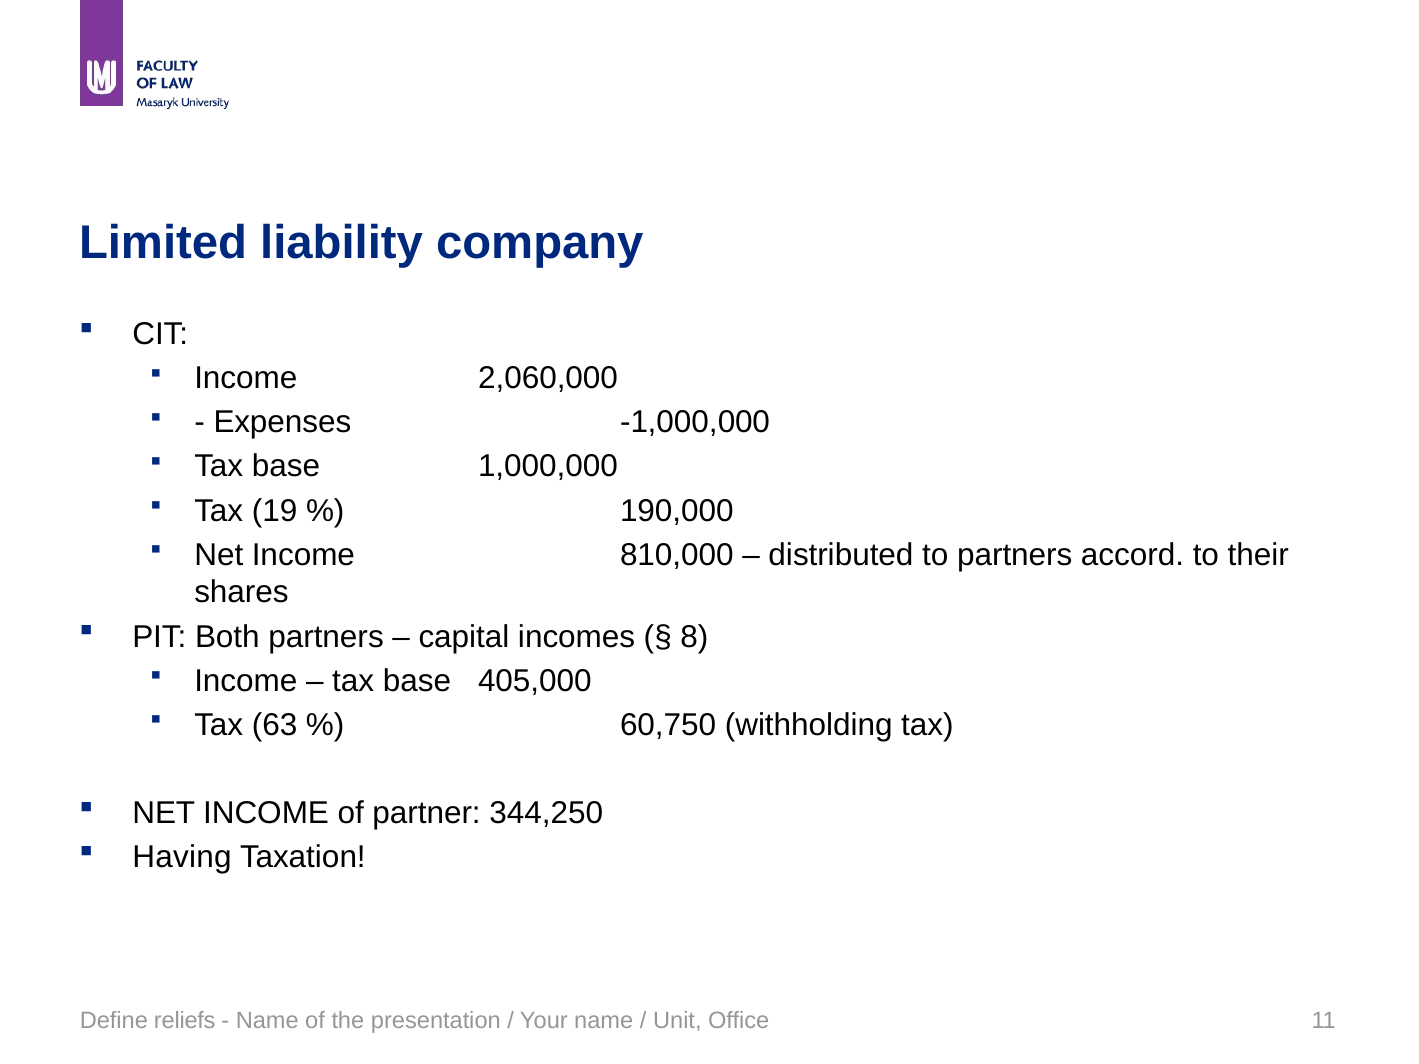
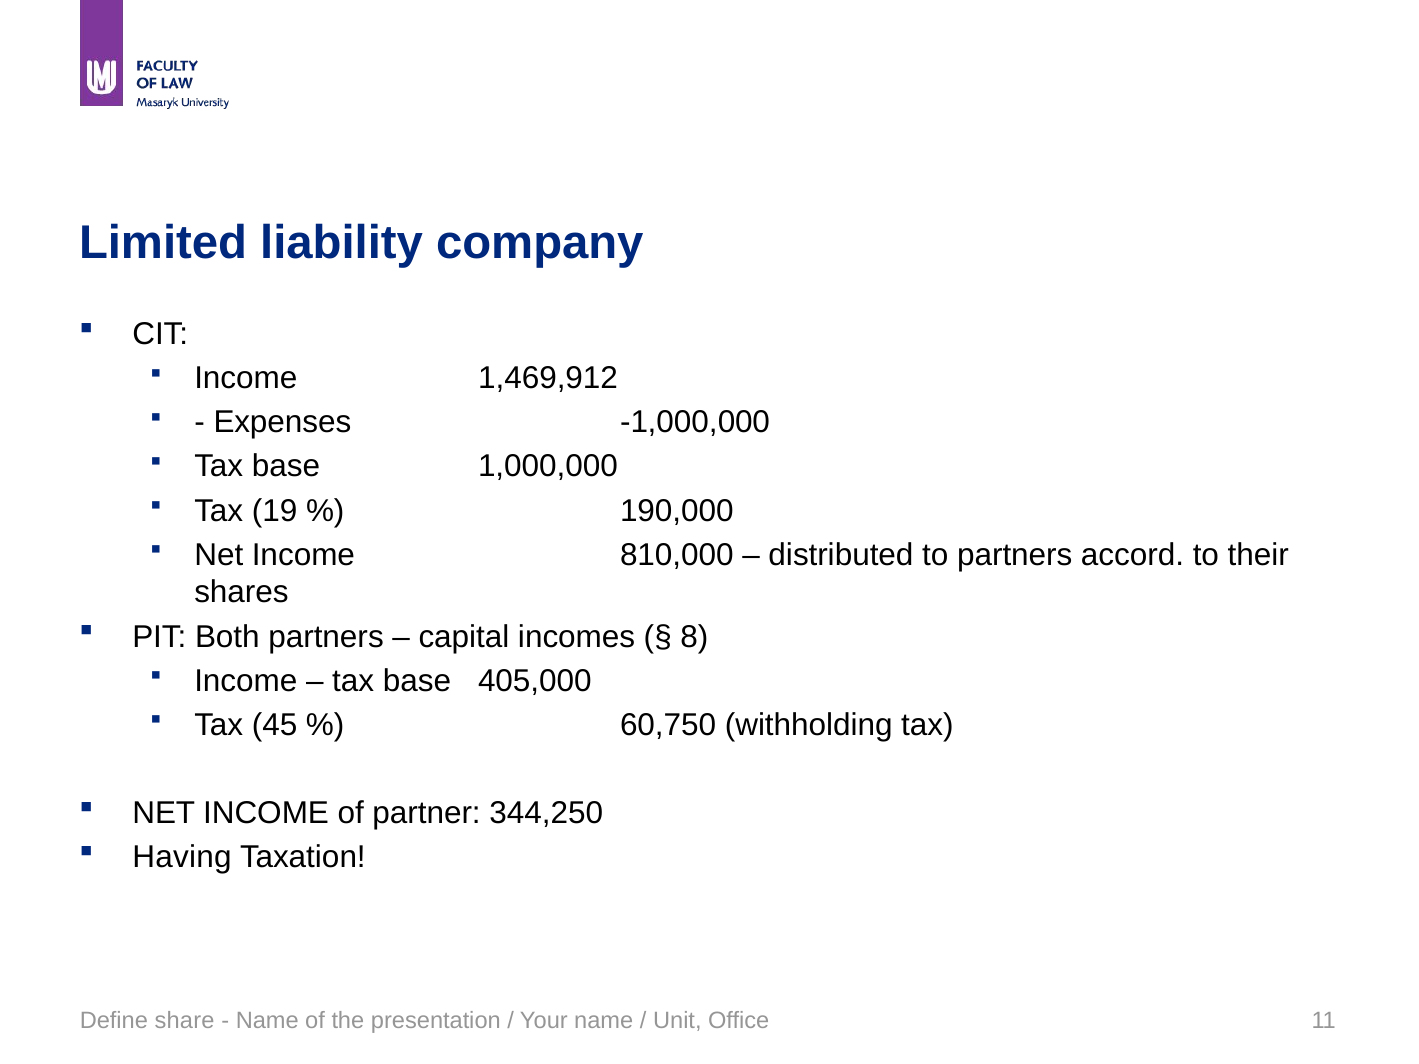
2,060,000: 2,060,000 -> 1,469,912
63: 63 -> 45
reliefs: reliefs -> share
